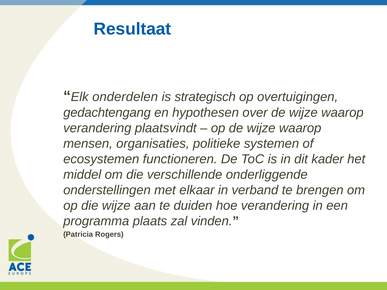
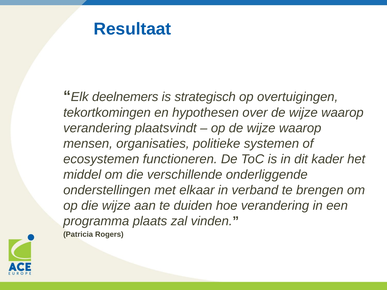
onderdelen: onderdelen -> deelnemers
gedachtengang: gedachtengang -> tekortkomingen
